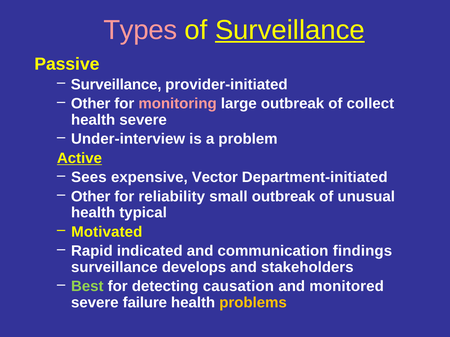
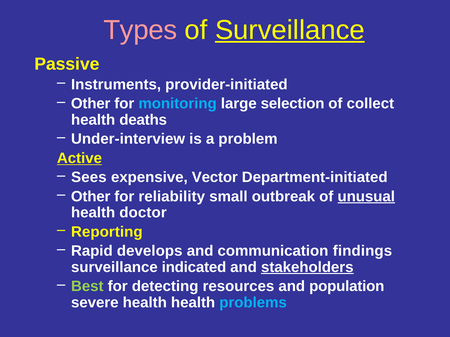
Surveillance at (116, 85): Surveillance -> Instruments
monitoring colour: pink -> light blue
large outbreak: outbreak -> selection
health severe: severe -> deaths
unusual underline: none -> present
typical: typical -> doctor
Motivated: Motivated -> Reporting
indicated: indicated -> develops
develops: develops -> indicated
stakeholders underline: none -> present
causation: causation -> resources
monitored: monitored -> population
severe failure: failure -> health
problems colour: yellow -> light blue
